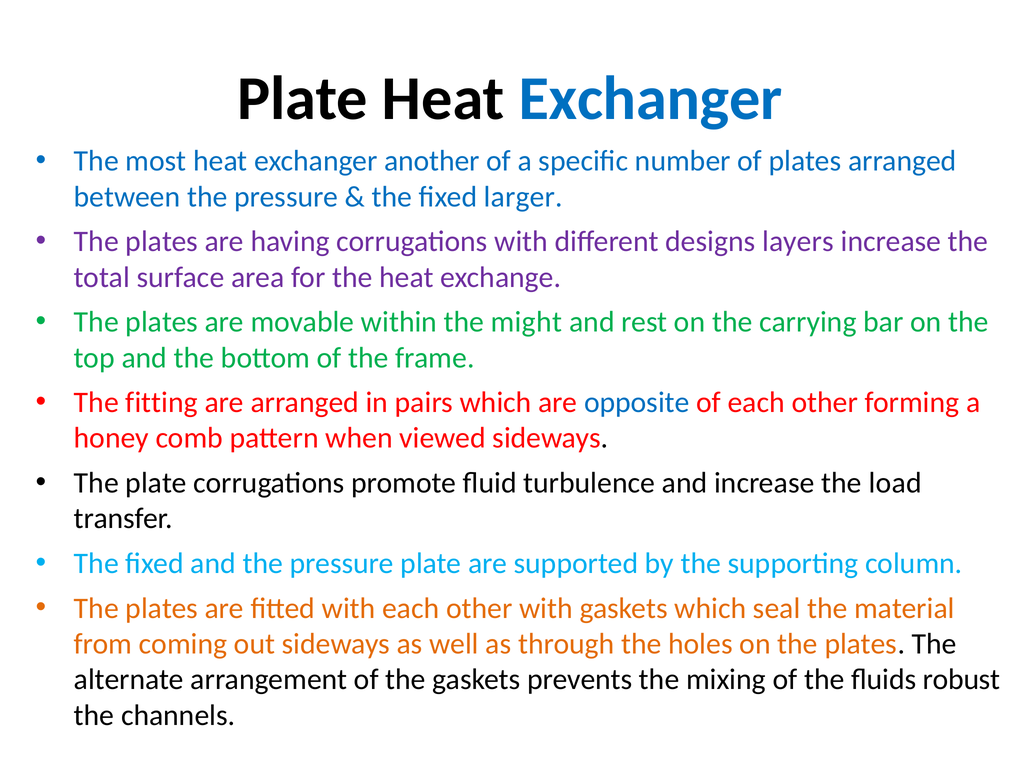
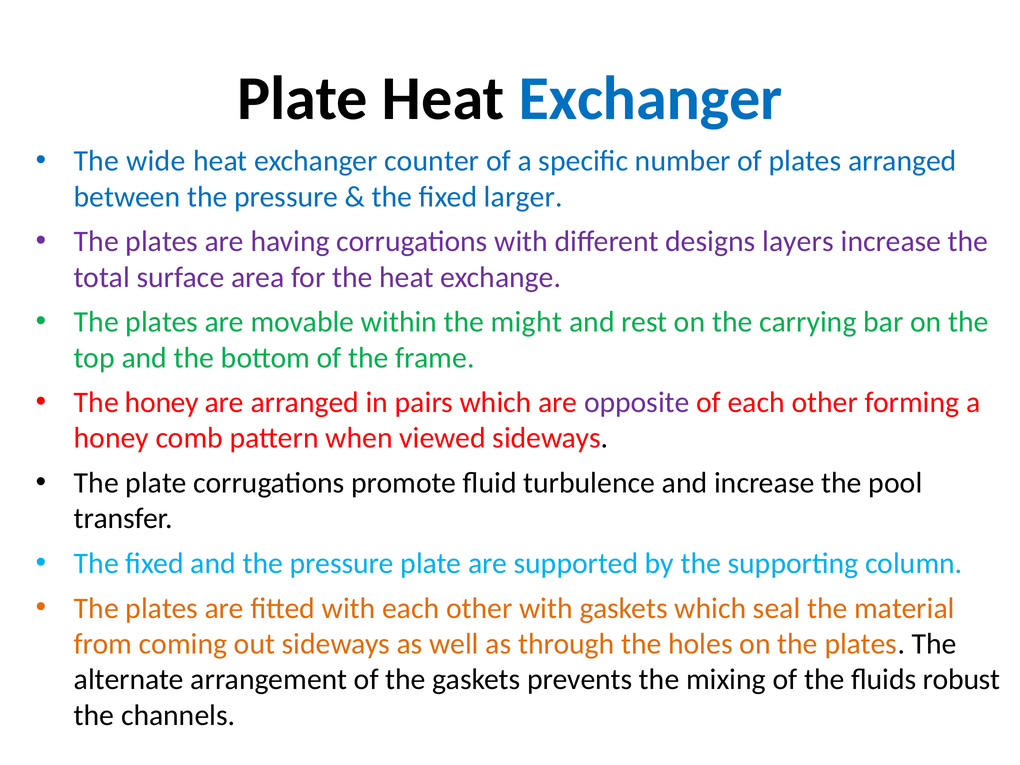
most: most -> wide
another: another -> counter
The fitting: fitting -> honey
opposite colour: blue -> purple
load: load -> pool
